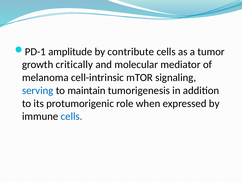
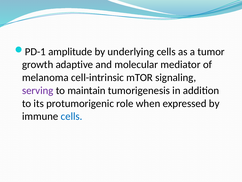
contribute: contribute -> underlying
critically: critically -> adaptive
serving colour: blue -> purple
